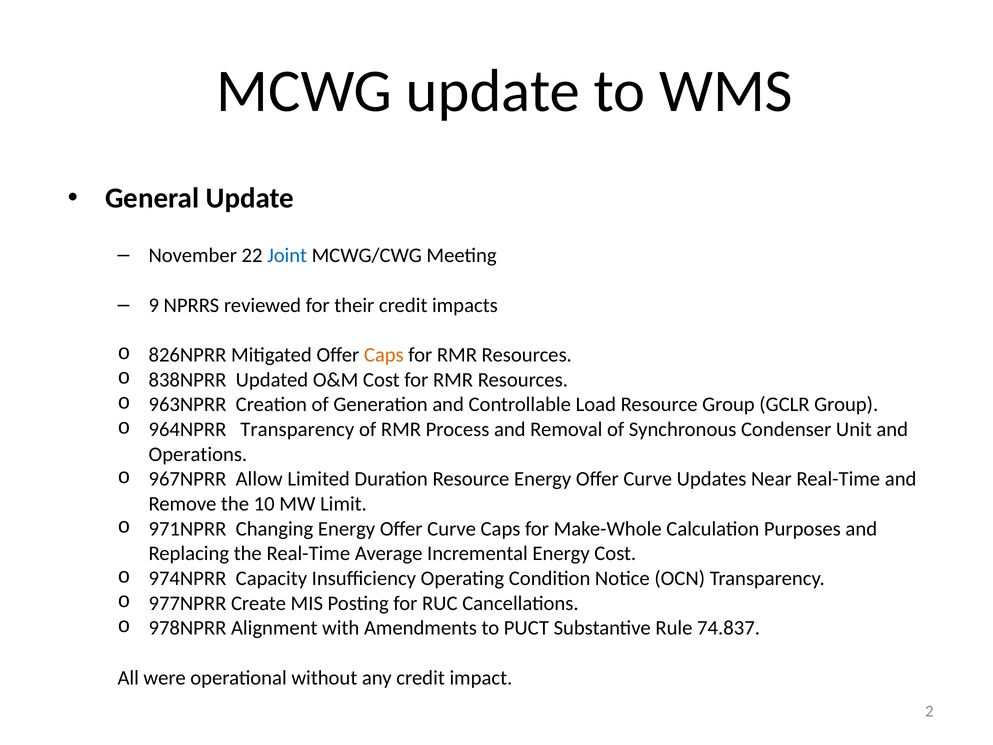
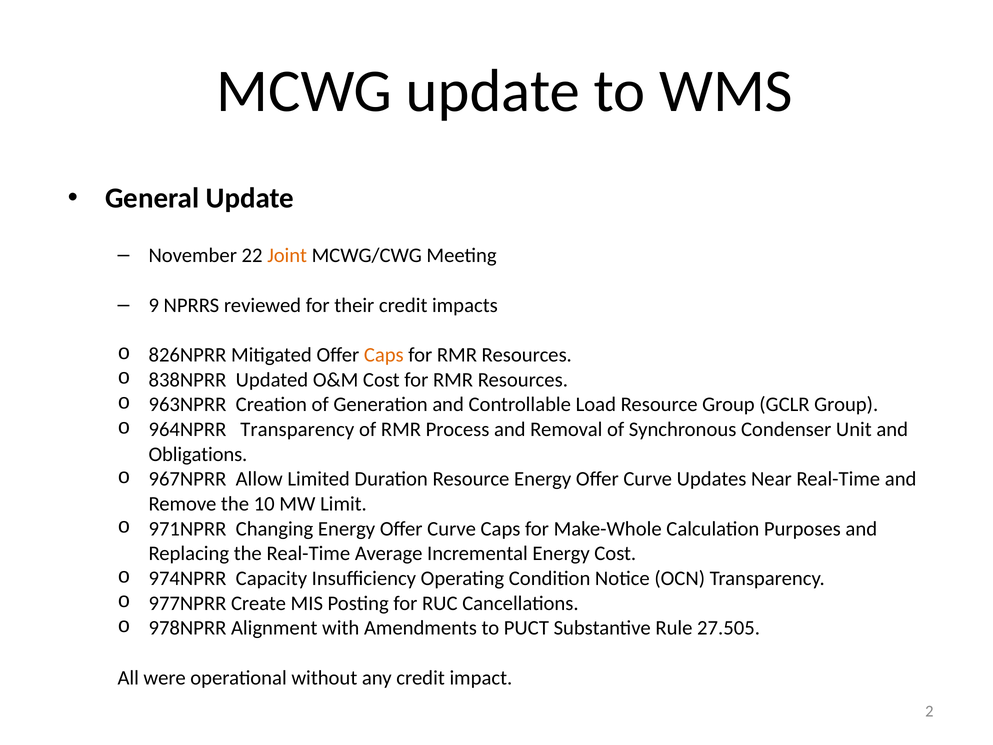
Joint colour: blue -> orange
Operations: Operations -> Obligations
74.837: 74.837 -> 27.505
